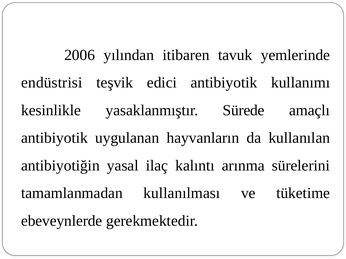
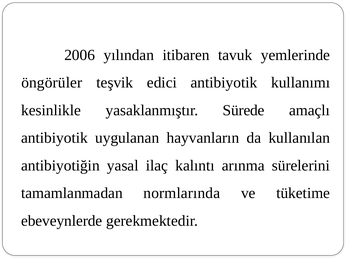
endüstrisi: endüstrisi -> öngörüler
kullanılması: kullanılması -> normlarında
